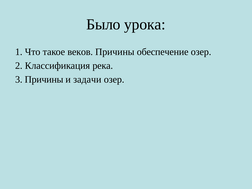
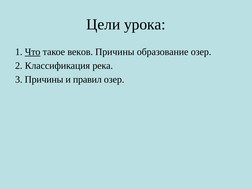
Было: Было -> Цели
Что underline: none -> present
обеспечение: обеспечение -> образование
задачи: задачи -> правил
